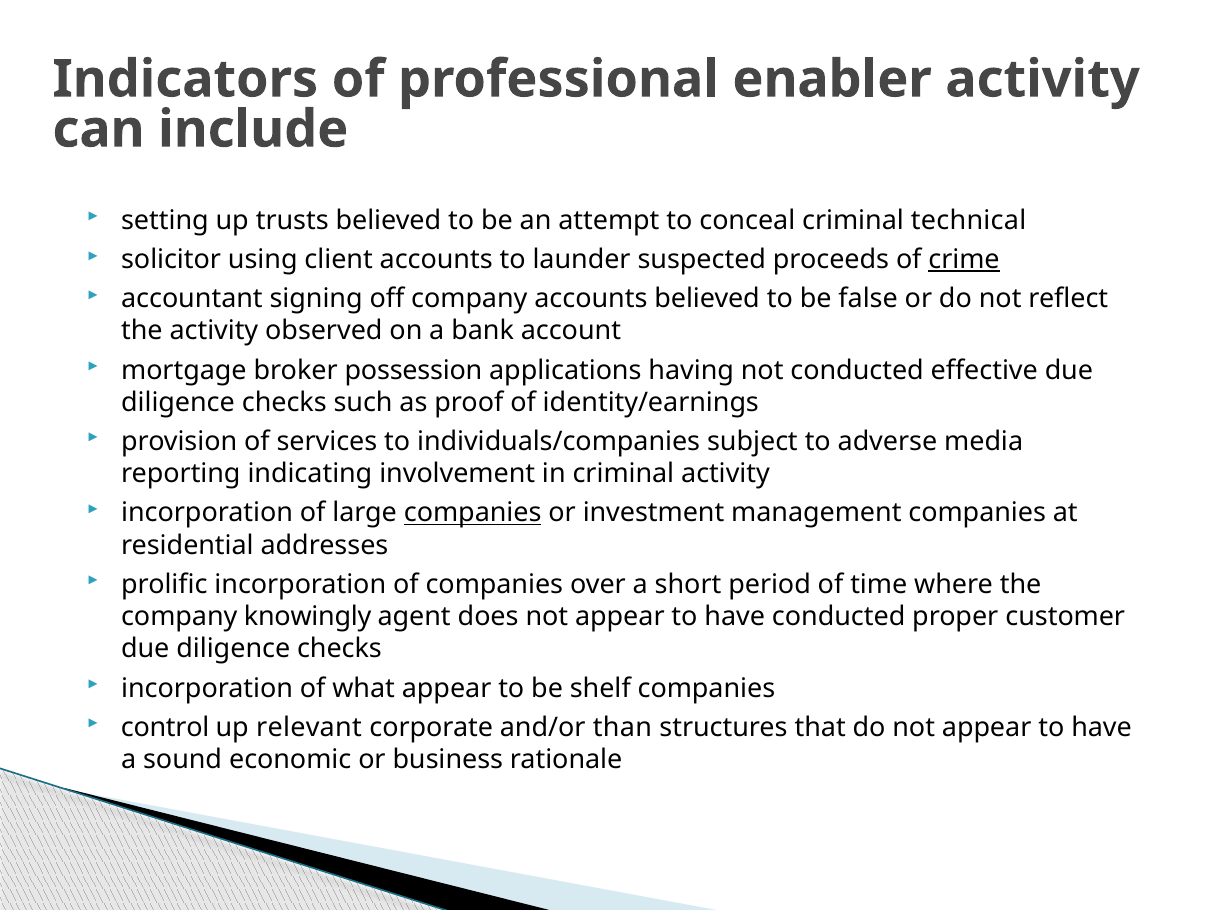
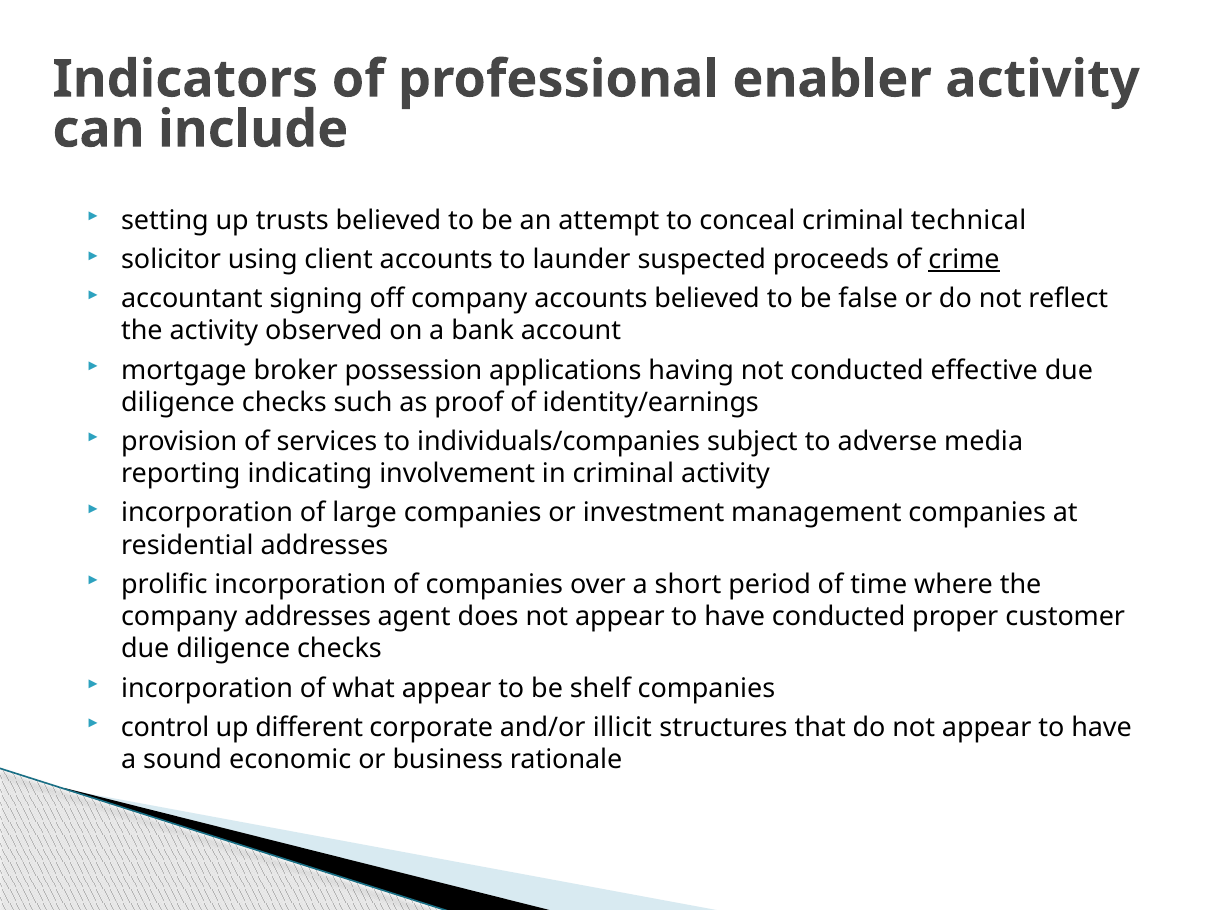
companies at (473, 513) underline: present -> none
company knowingly: knowingly -> addresses
relevant: relevant -> different
than: than -> illicit
